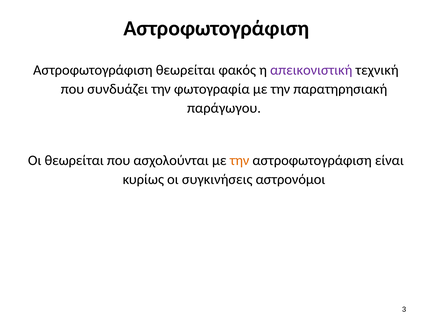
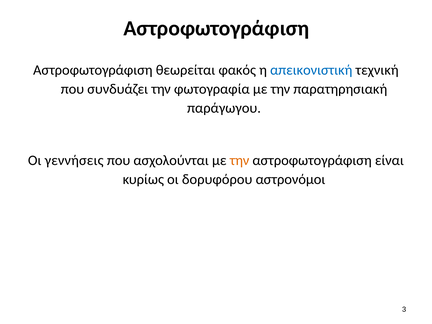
απεικονιστική colour: purple -> blue
Οι θεωρείται: θεωρείται -> γεννήσεις
συγκινήσεις: συγκινήσεις -> δορυφόρου
